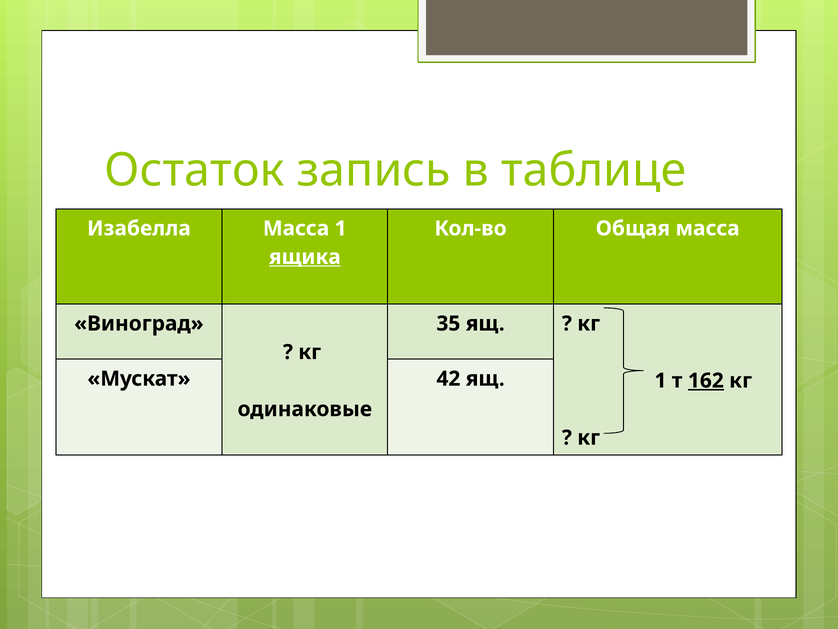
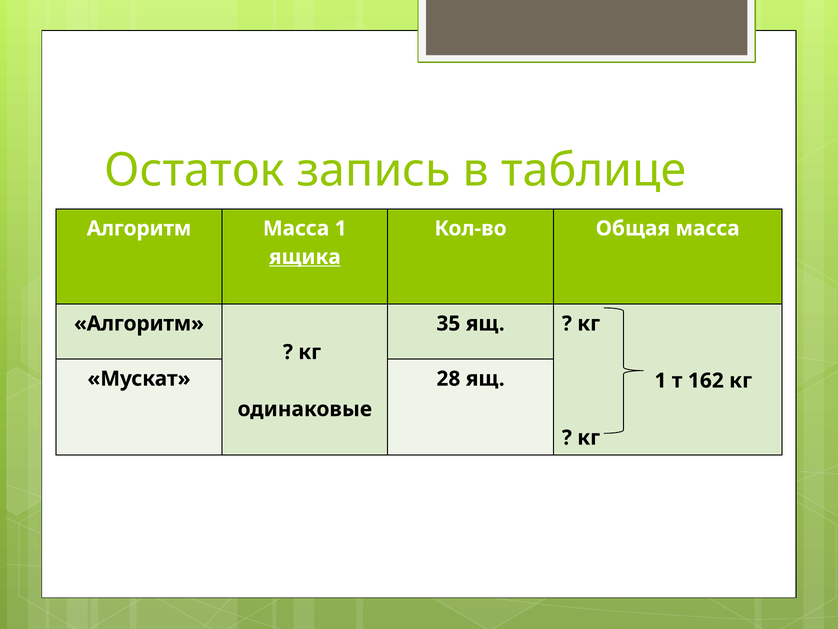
Изабелла at (139, 228): Изабелла -> Алгоритм
Виноград at (139, 323): Виноград -> Алгоритм
42: 42 -> 28
162 underline: present -> none
